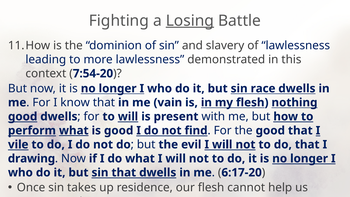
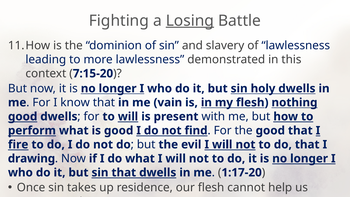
7:54-20: 7:54-20 -> 7:15-20
race: race -> holy
what at (74, 130) underline: present -> none
vile: vile -> fire
6:17-20: 6:17-20 -> 1:17-20
